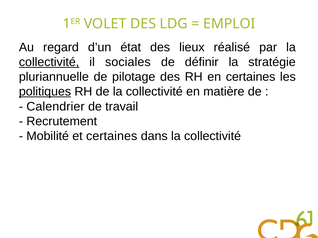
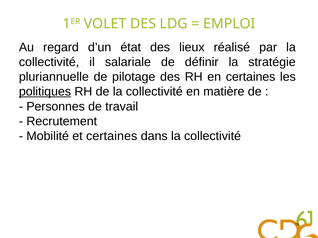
collectivité at (49, 62) underline: present -> none
sociales: sociales -> salariale
Calendrier: Calendrier -> Personnes
